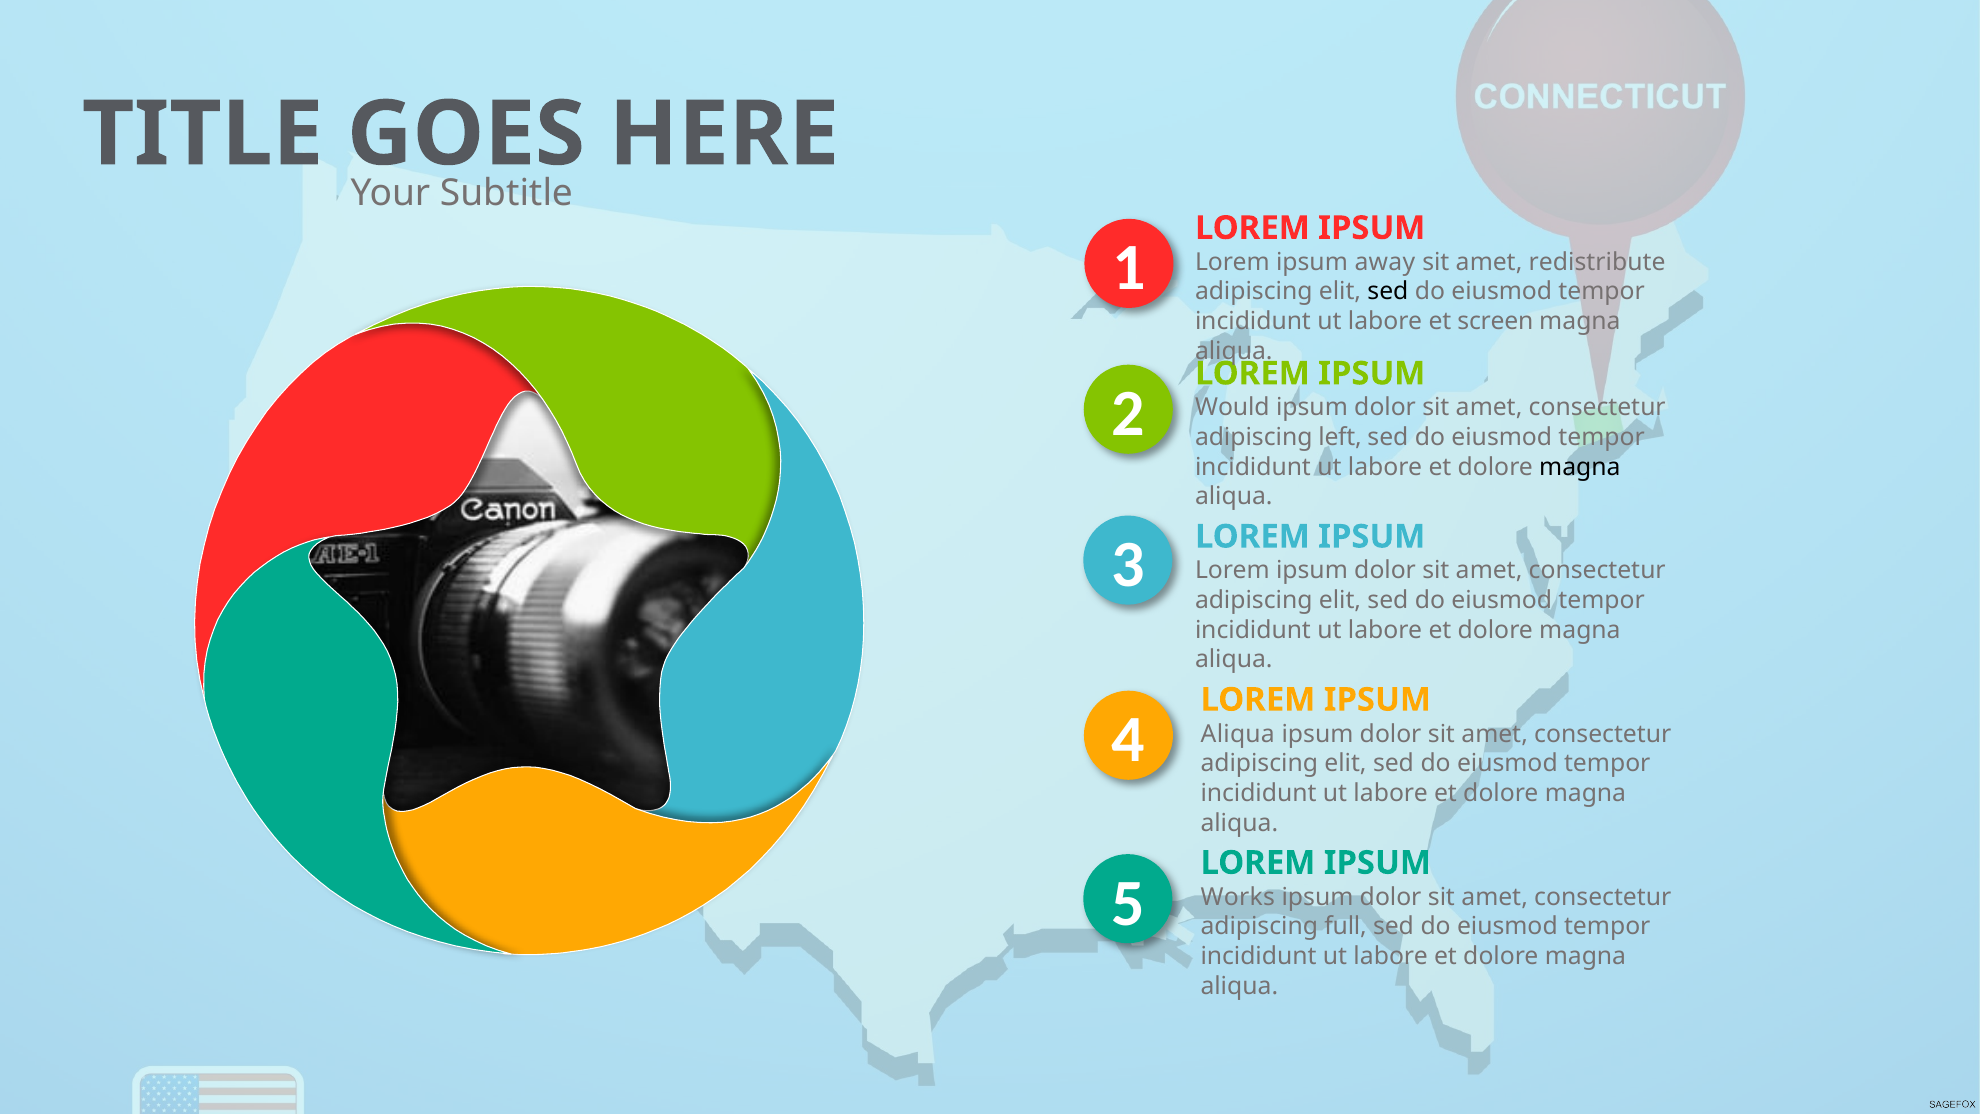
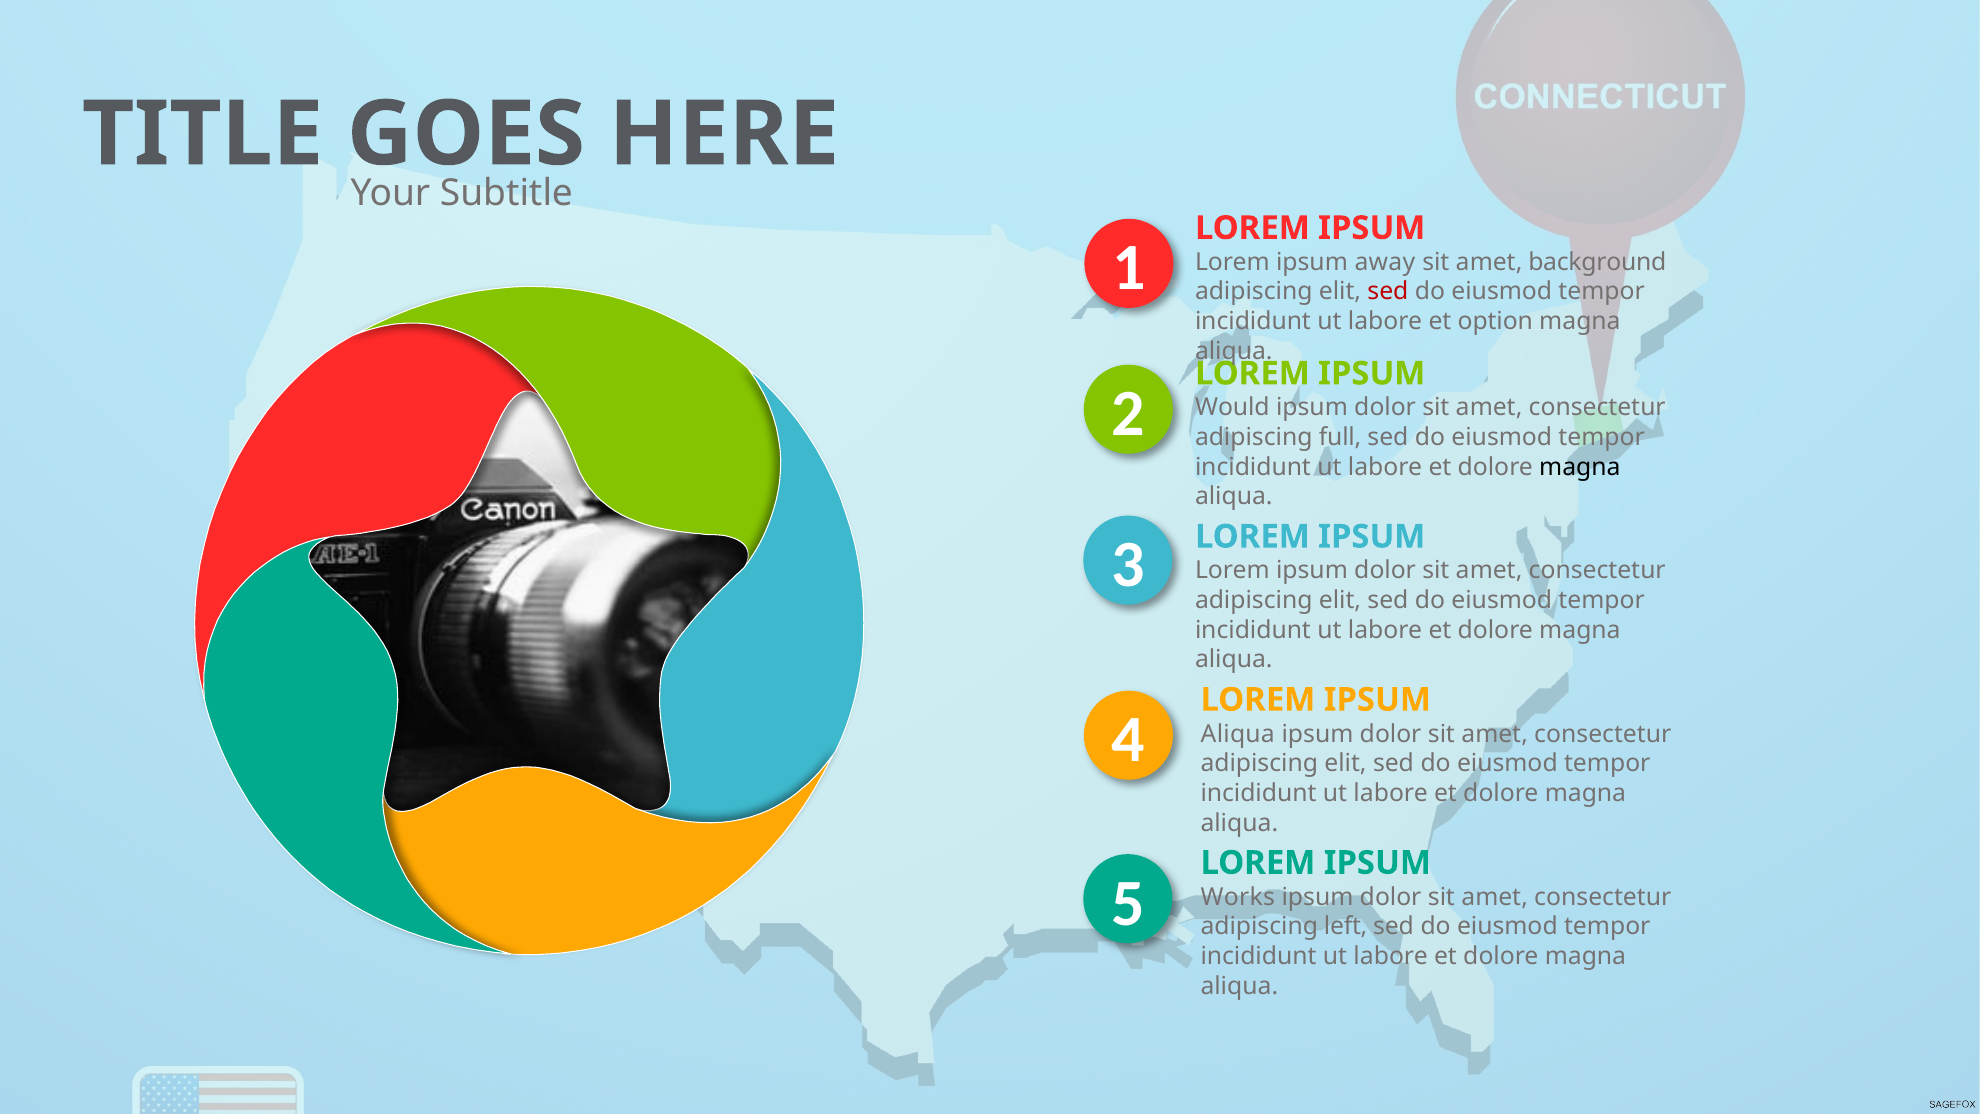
redistribute: redistribute -> background
sed at (1388, 292) colour: black -> red
screen: screen -> option
left: left -> full
full: full -> left
